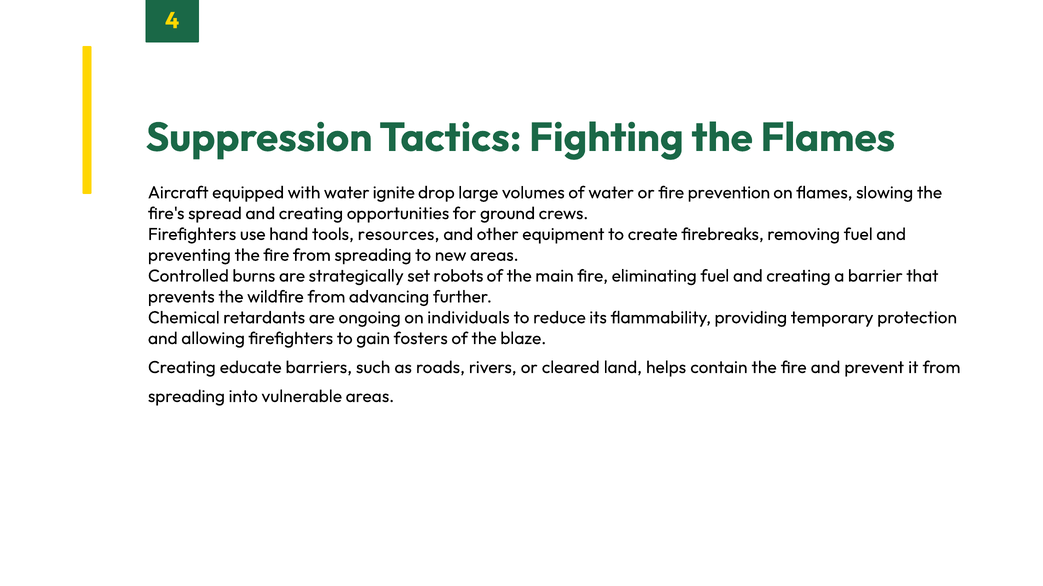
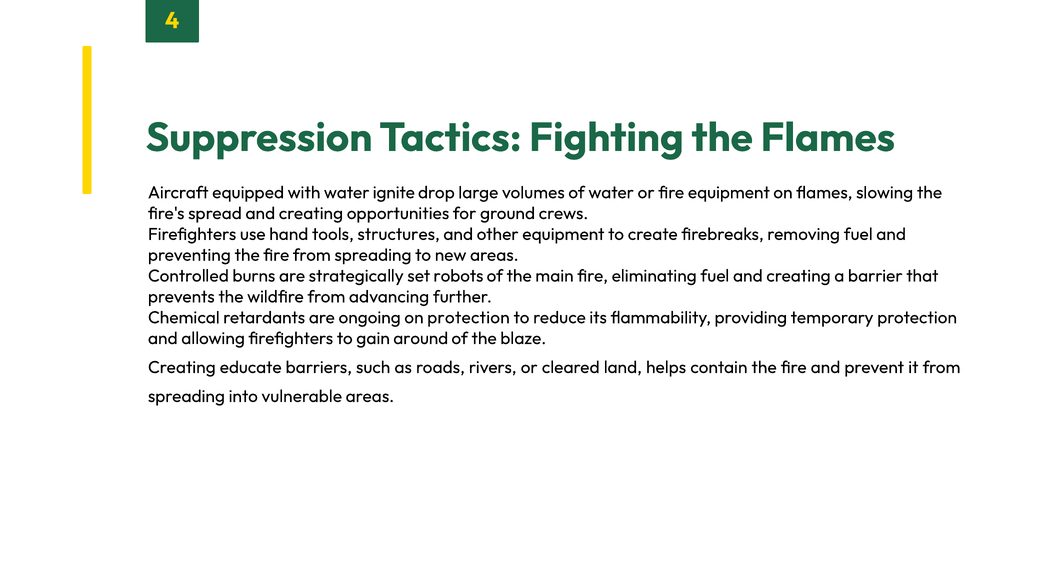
fire prevention: prevention -> equipment
resources: resources -> structures
on individuals: individuals -> protection
fosters: fosters -> around
